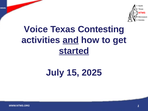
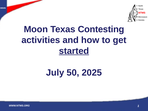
Voice: Voice -> Moon
and underline: present -> none
15: 15 -> 50
